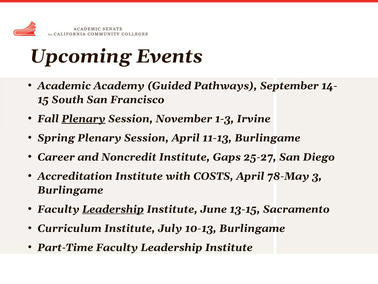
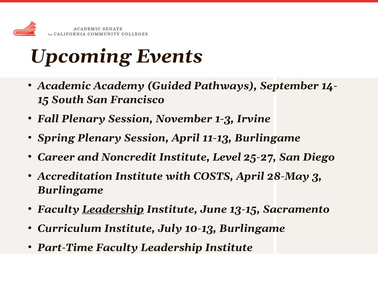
Plenary at (83, 119) underline: present -> none
Gaps: Gaps -> Level
78-May: 78-May -> 28-May
